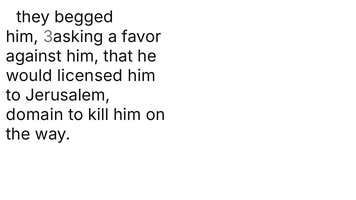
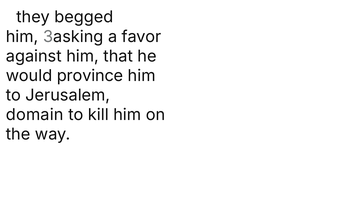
licensed: licensed -> province
